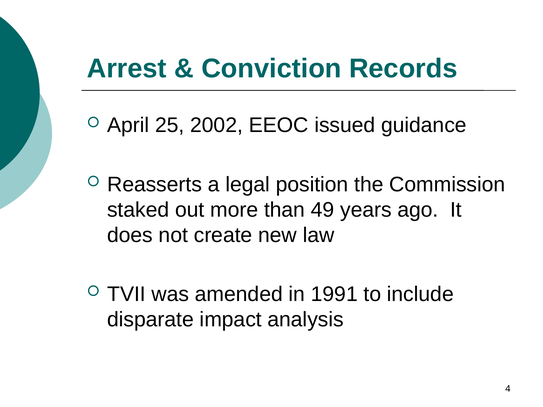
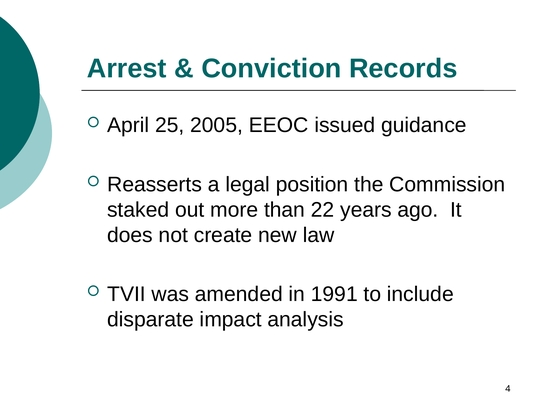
2002: 2002 -> 2005
49: 49 -> 22
